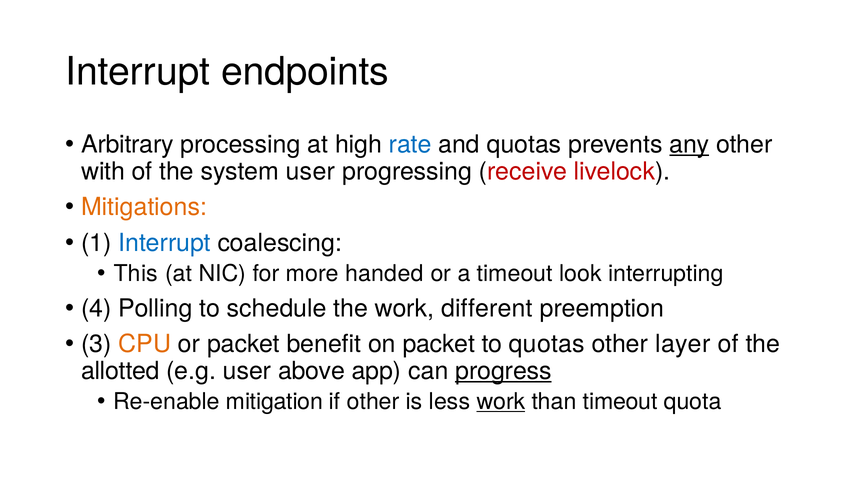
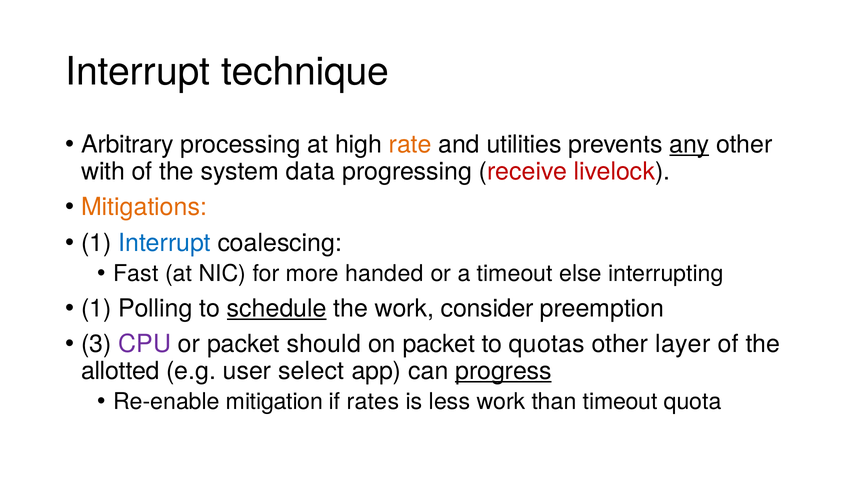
endpoints: endpoints -> technique
rate colour: blue -> orange
and quotas: quotas -> utilities
system user: user -> data
This: This -> Fast
look: look -> else
4 at (96, 308): 4 -> 1
schedule underline: none -> present
different: different -> consider
CPU colour: orange -> purple
benefit: benefit -> should
above: above -> select
if other: other -> rates
work at (501, 401) underline: present -> none
